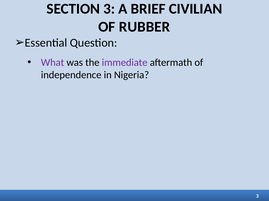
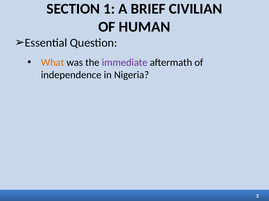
SECTION 3: 3 -> 1
RUBBER: RUBBER -> HUMAN
What colour: purple -> orange
